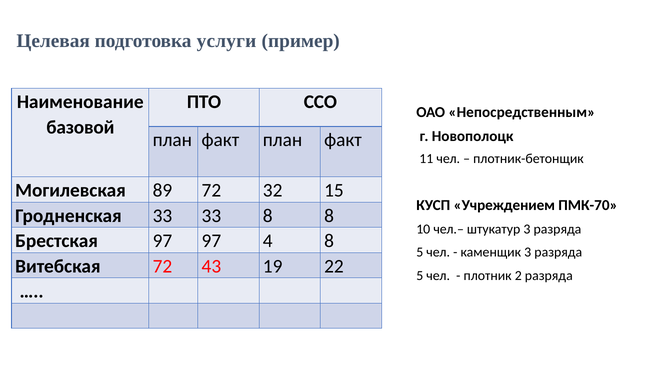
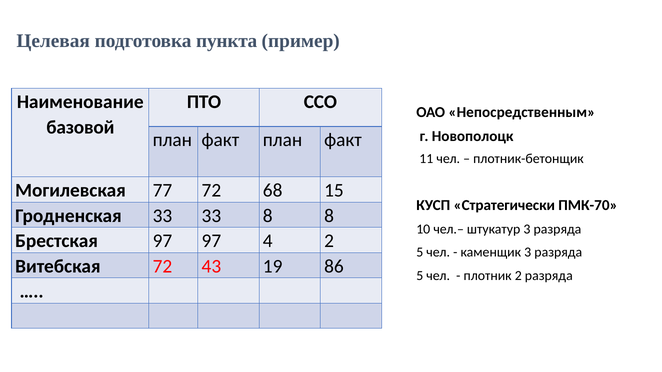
услуги: услуги -> пункта
89: 89 -> 77
32: 32 -> 68
Учреждением: Учреждением -> Стратегически
4 8: 8 -> 2
22: 22 -> 86
